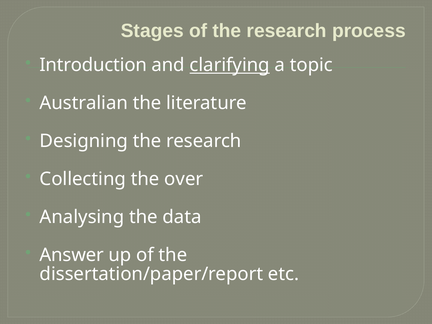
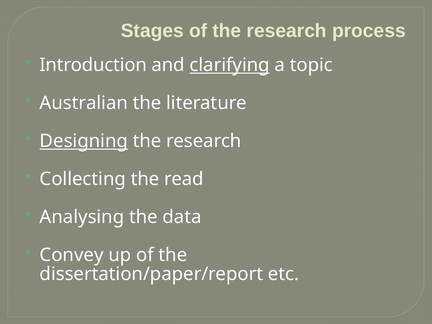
Designing underline: none -> present
over: over -> read
Answer: Answer -> Convey
